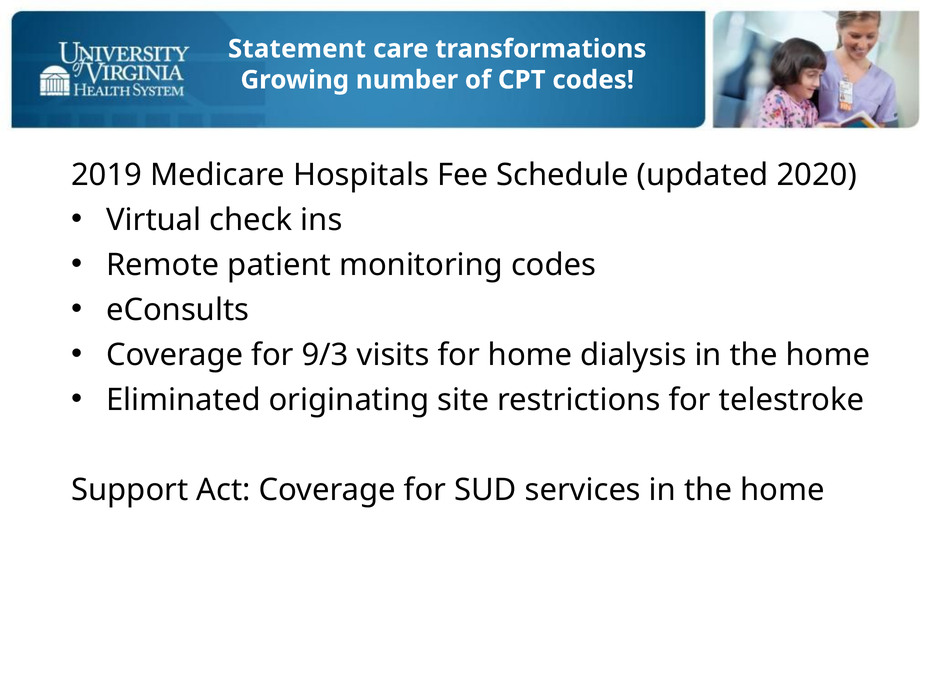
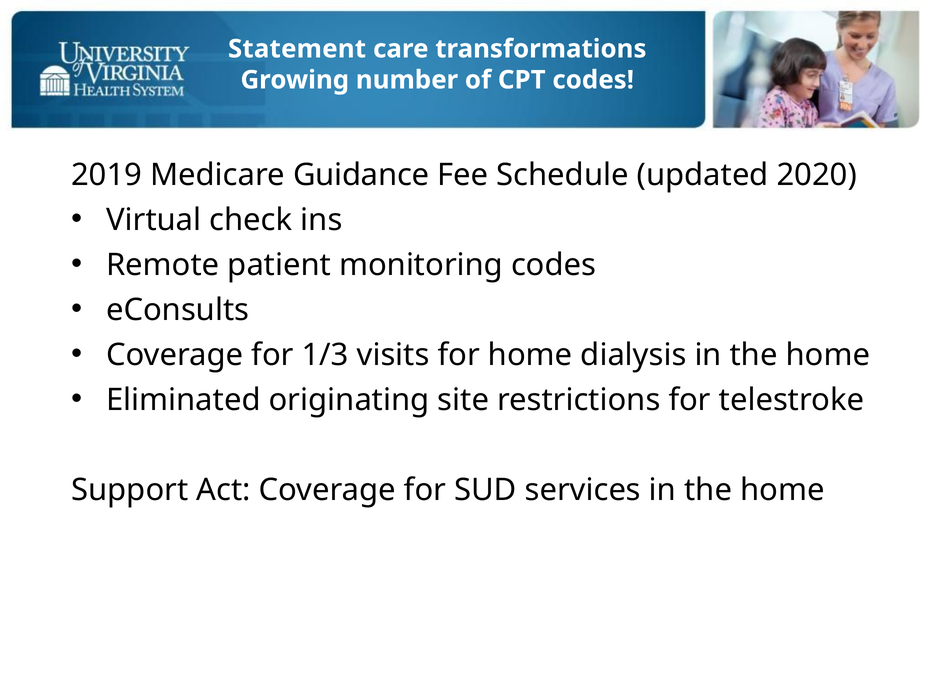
Hospitals: Hospitals -> Guidance
9/3: 9/3 -> 1/3
